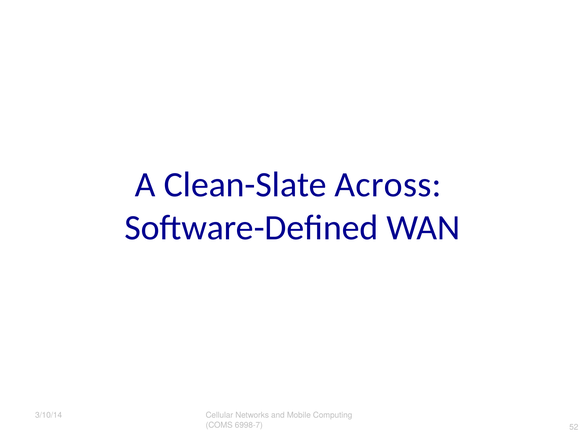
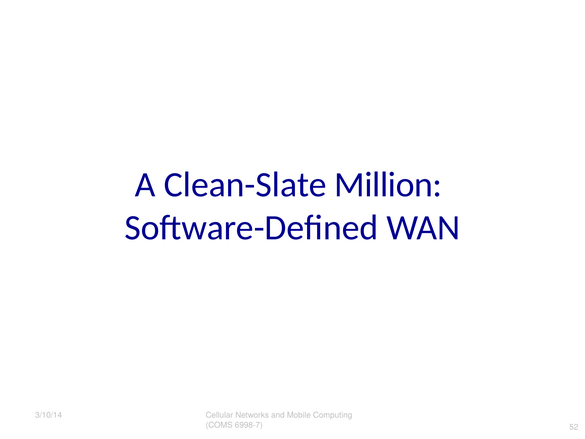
Across: Across -> Million
